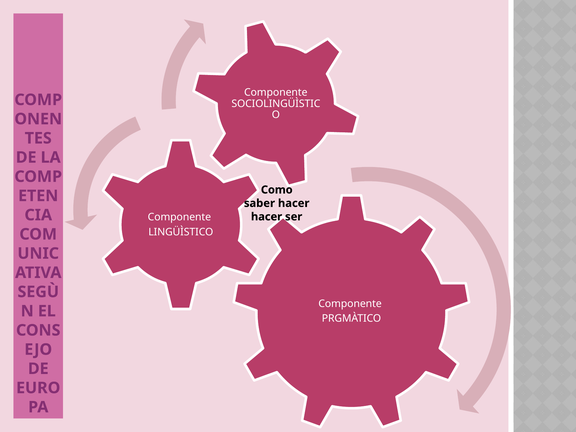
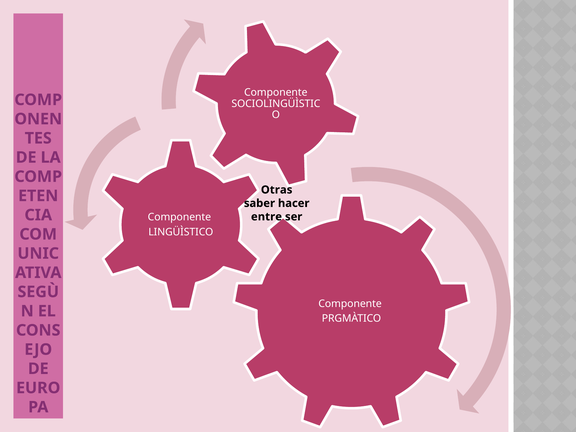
Como: Como -> Otras
hacer at (267, 217): hacer -> entre
